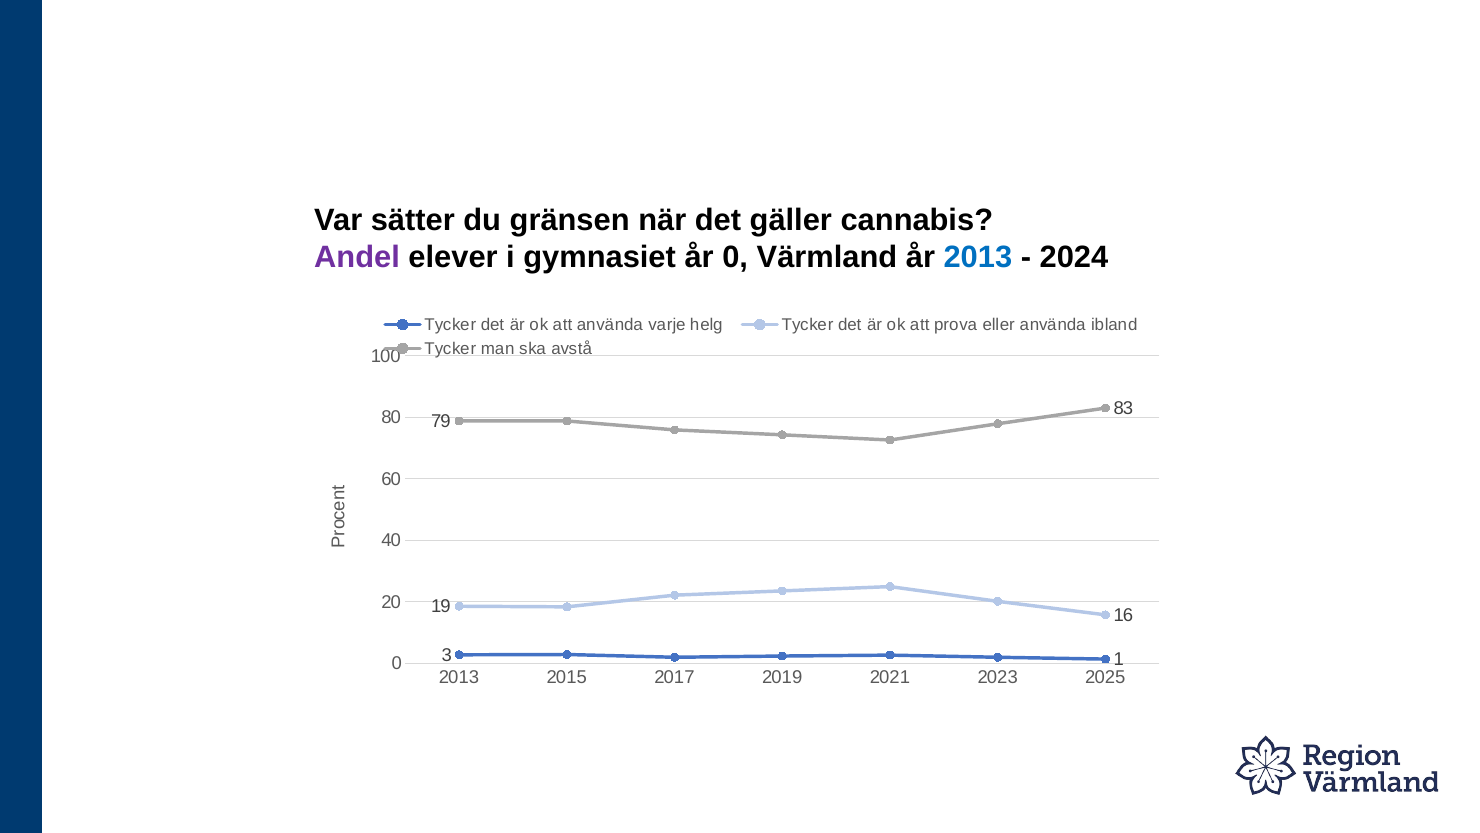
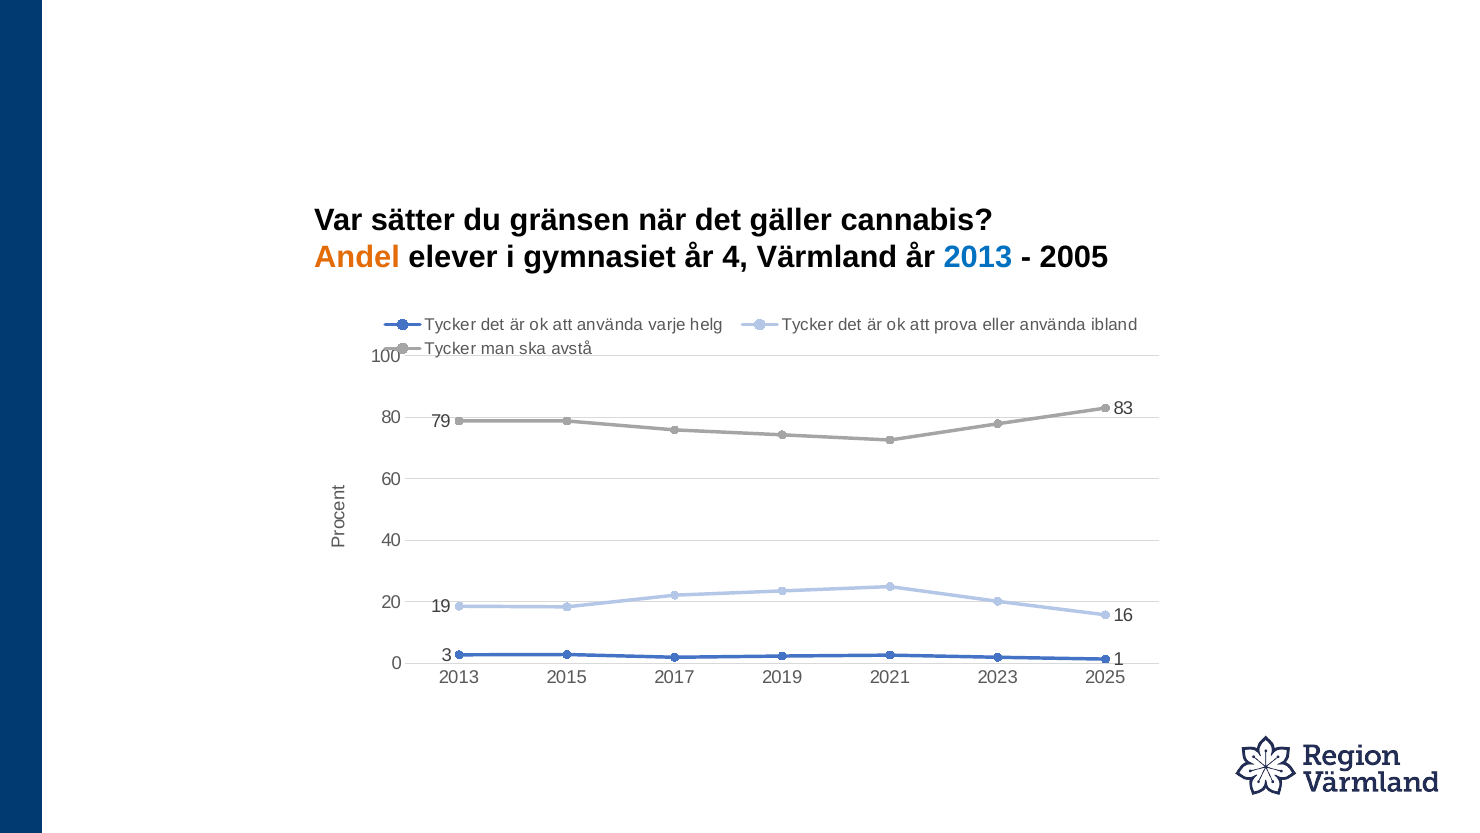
Andel colour: purple -> orange
år 0: 0 -> 4
2024: 2024 -> 2005
